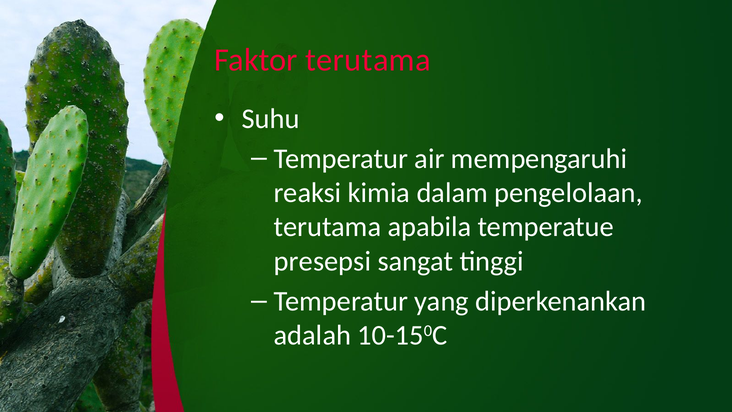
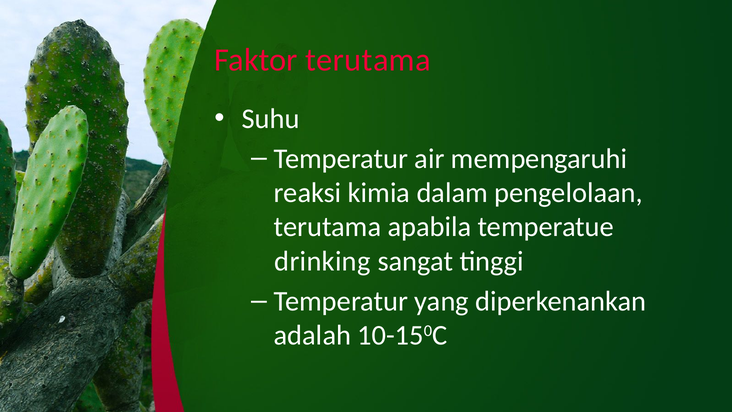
presepsi: presepsi -> drinking
